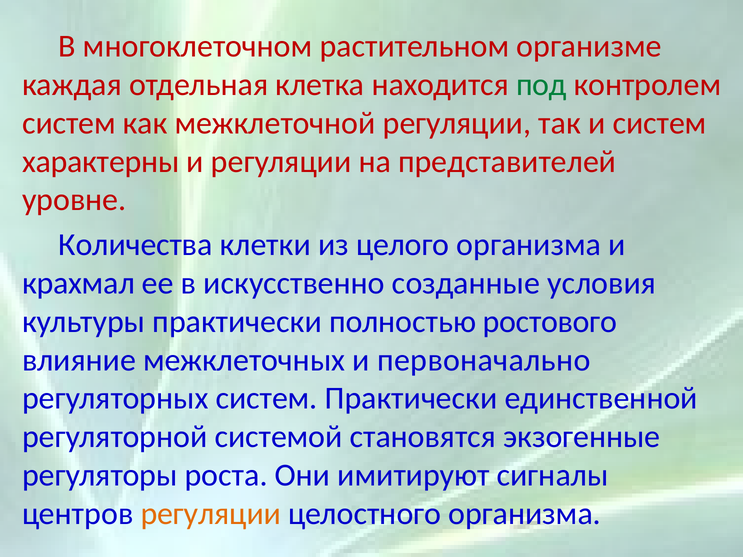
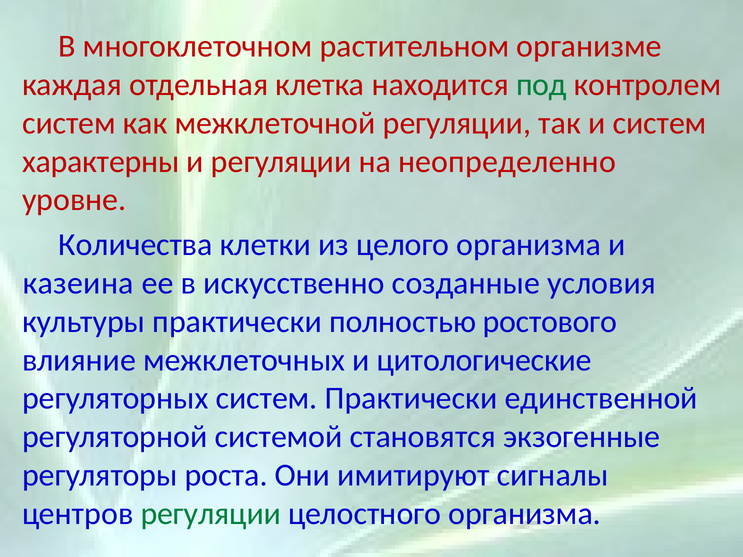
представителей: представителей -> неопределенно
крахмал: крахмал -> казеина
первоначально: первоначально -> цитологические
регуляции at (211, 514) colour: orange -> green
